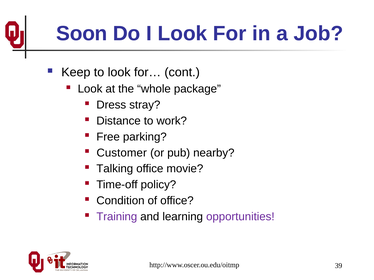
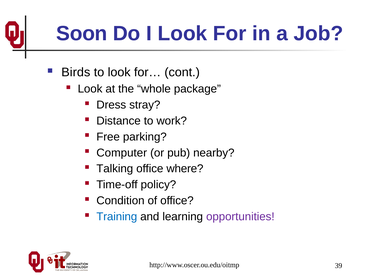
Keep: Keep -> Birds
Customer: Customer -> Computer
movie: movie -> where
Training colour: purple -> blue
